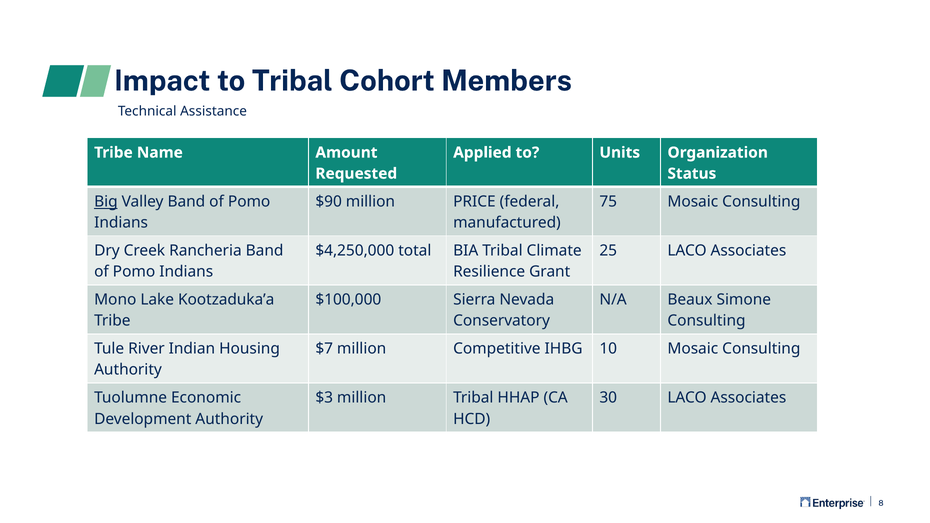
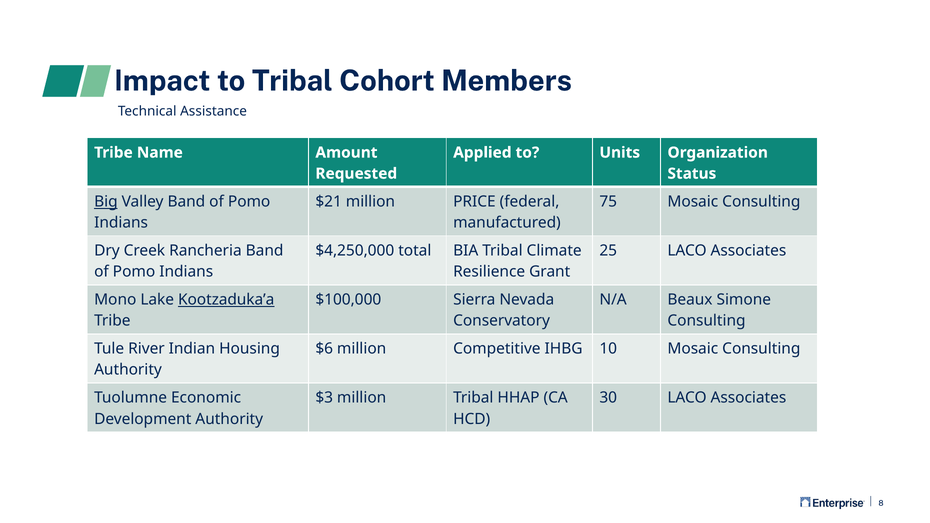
$90: $90 -> $21
Kootzaduka’a underline: none -> present
$7: $7 -> $6
